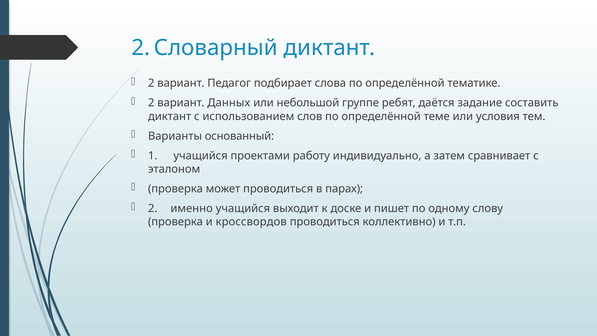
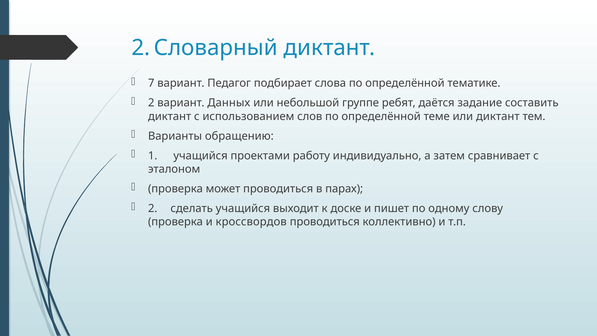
2 at (151, 83): 2 -> 7
или условия: условия -> диктант
основанный: основанный -> обращению
именно: именно -> сделать
